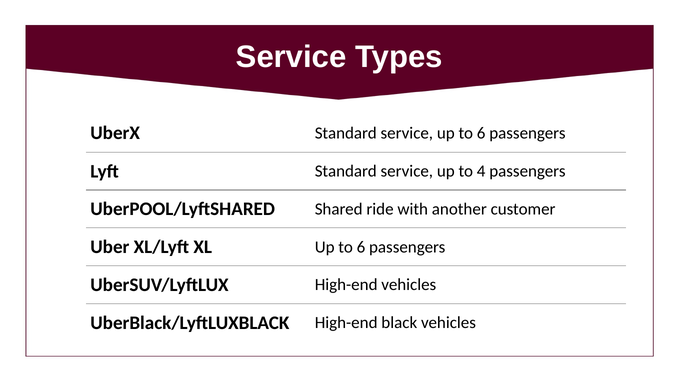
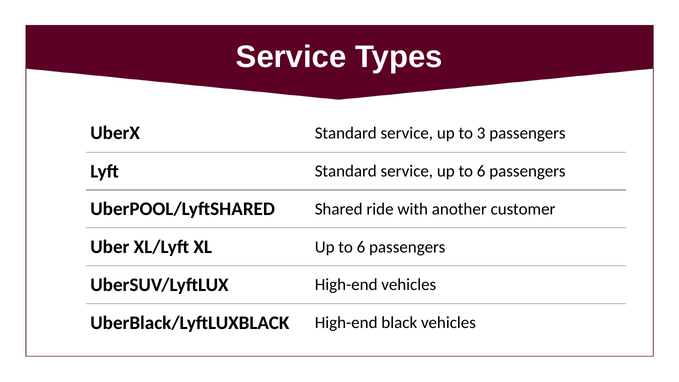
service up to 6: 6 -> 3
service up to 4: 4 -> 6
